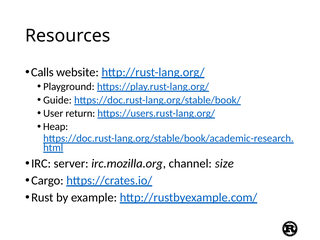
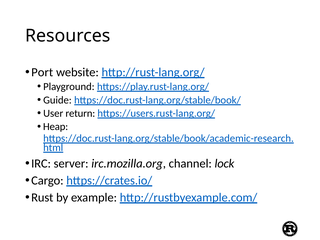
Calls: Calls -> Port
size: size -> lock
